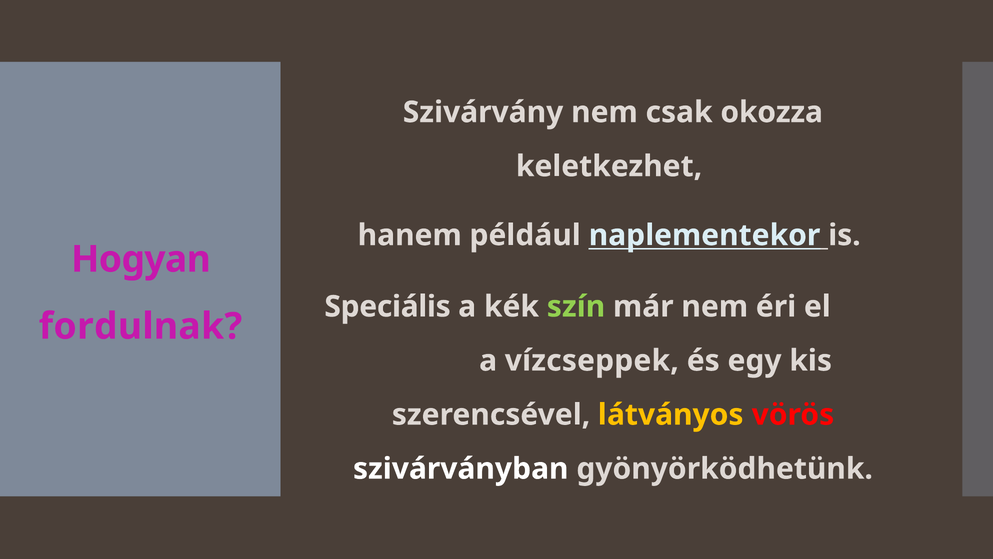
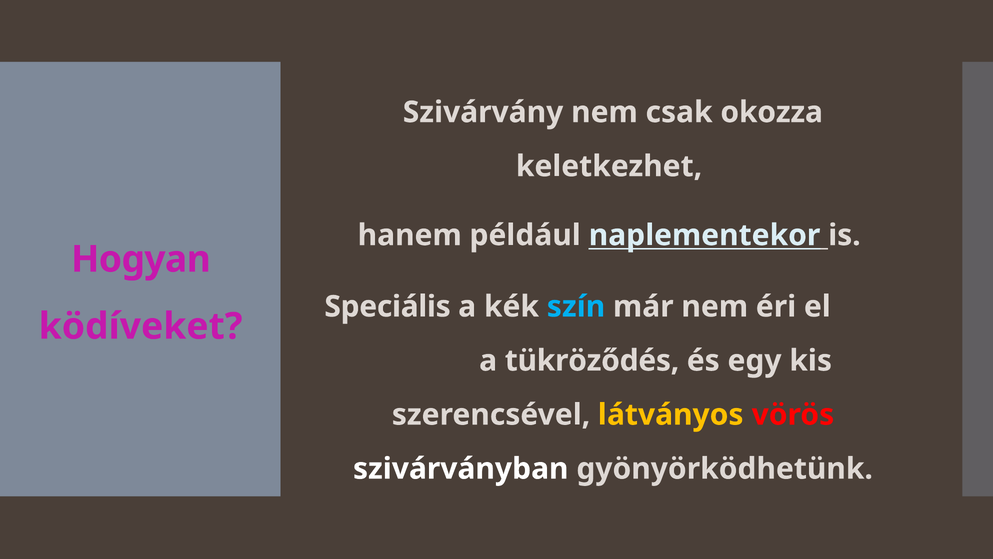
szín colour: light green -> light blue
fordulnak: fordulnak -> ködíveket
vízcseppek: vízcseppek -> tükröződés
